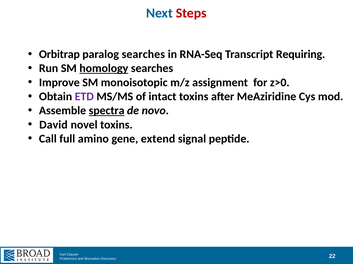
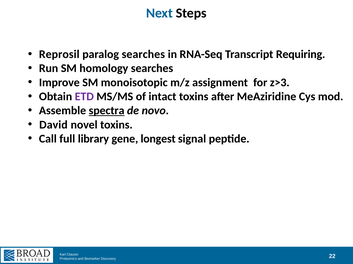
Steps colour: red -> black
Orbitrap: Orbitrap -> Reprosil
homology underline: present -> none
z>0: z>0 -> z>3
amino: amino -> library
extend: extend -> longest
